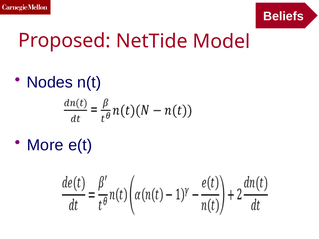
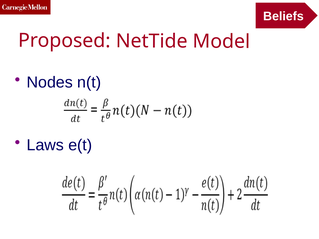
More: More -> Laws
